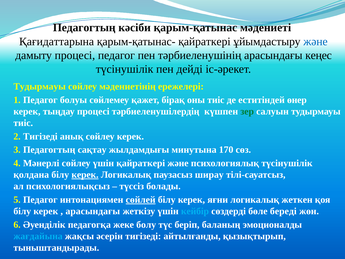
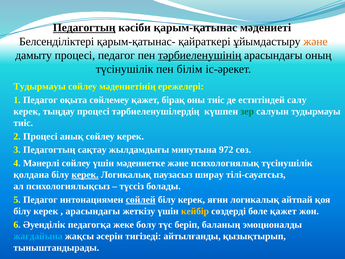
Педагогтың at (84, 28) underline: none -> present
Қағидаттарына: Қағидаттарына -> Белсенділіктері
және at (316, 41) colour: blue -> orange
тәрбиеленушінің underline: none -> present
кеңес: кеңес -> оның
дейді: дейді -> білім
болуы: болуы -> оқыта
өнер: өнер -> салу
2 Тигізеді: Тигізеді -> Процесі
170: 170 -> 972
үшін қайраткері: қайраткері -> мәдениетке
жеткен: жеткен -> айтпай
кейбір colour: light blue -> yellow
бөле береді: береді -> қажет
